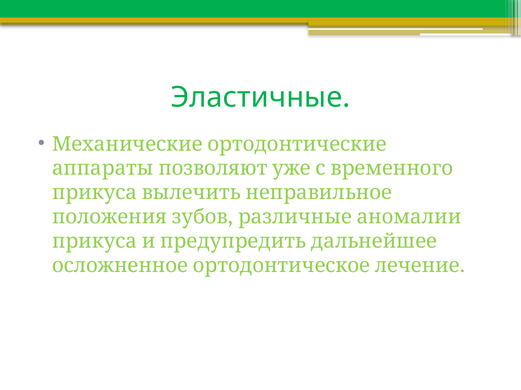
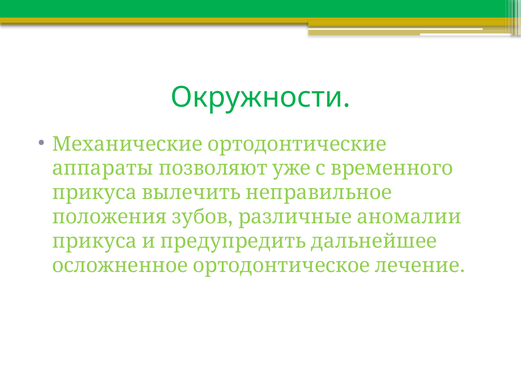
Эластичные: Эластичные -> Окружности
